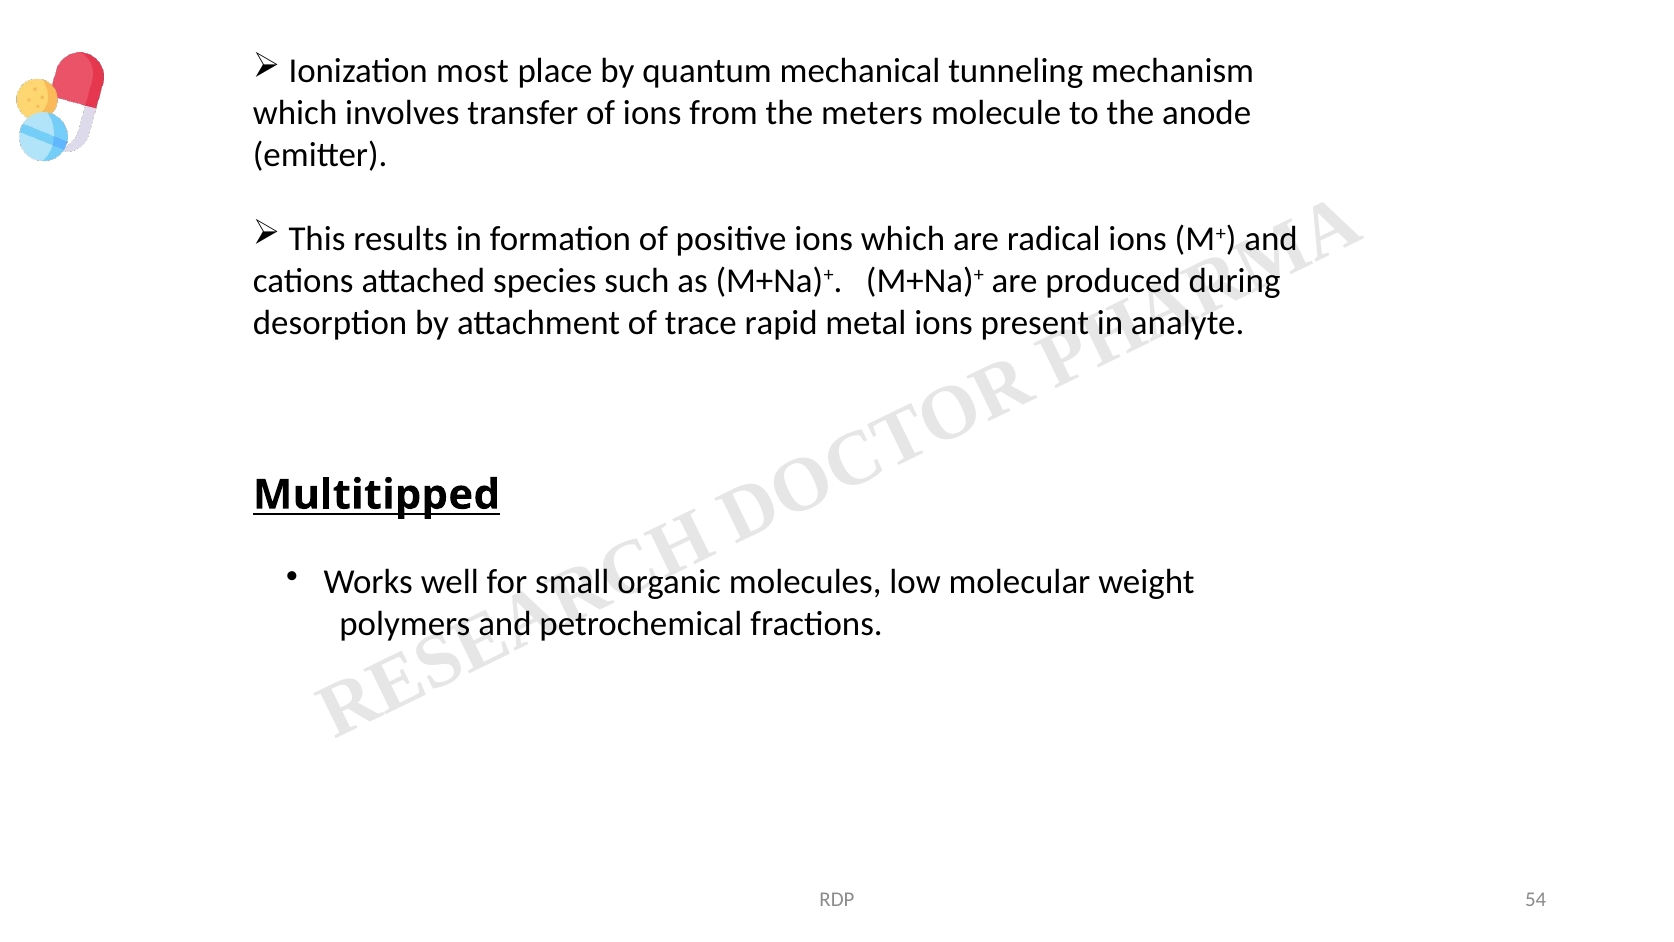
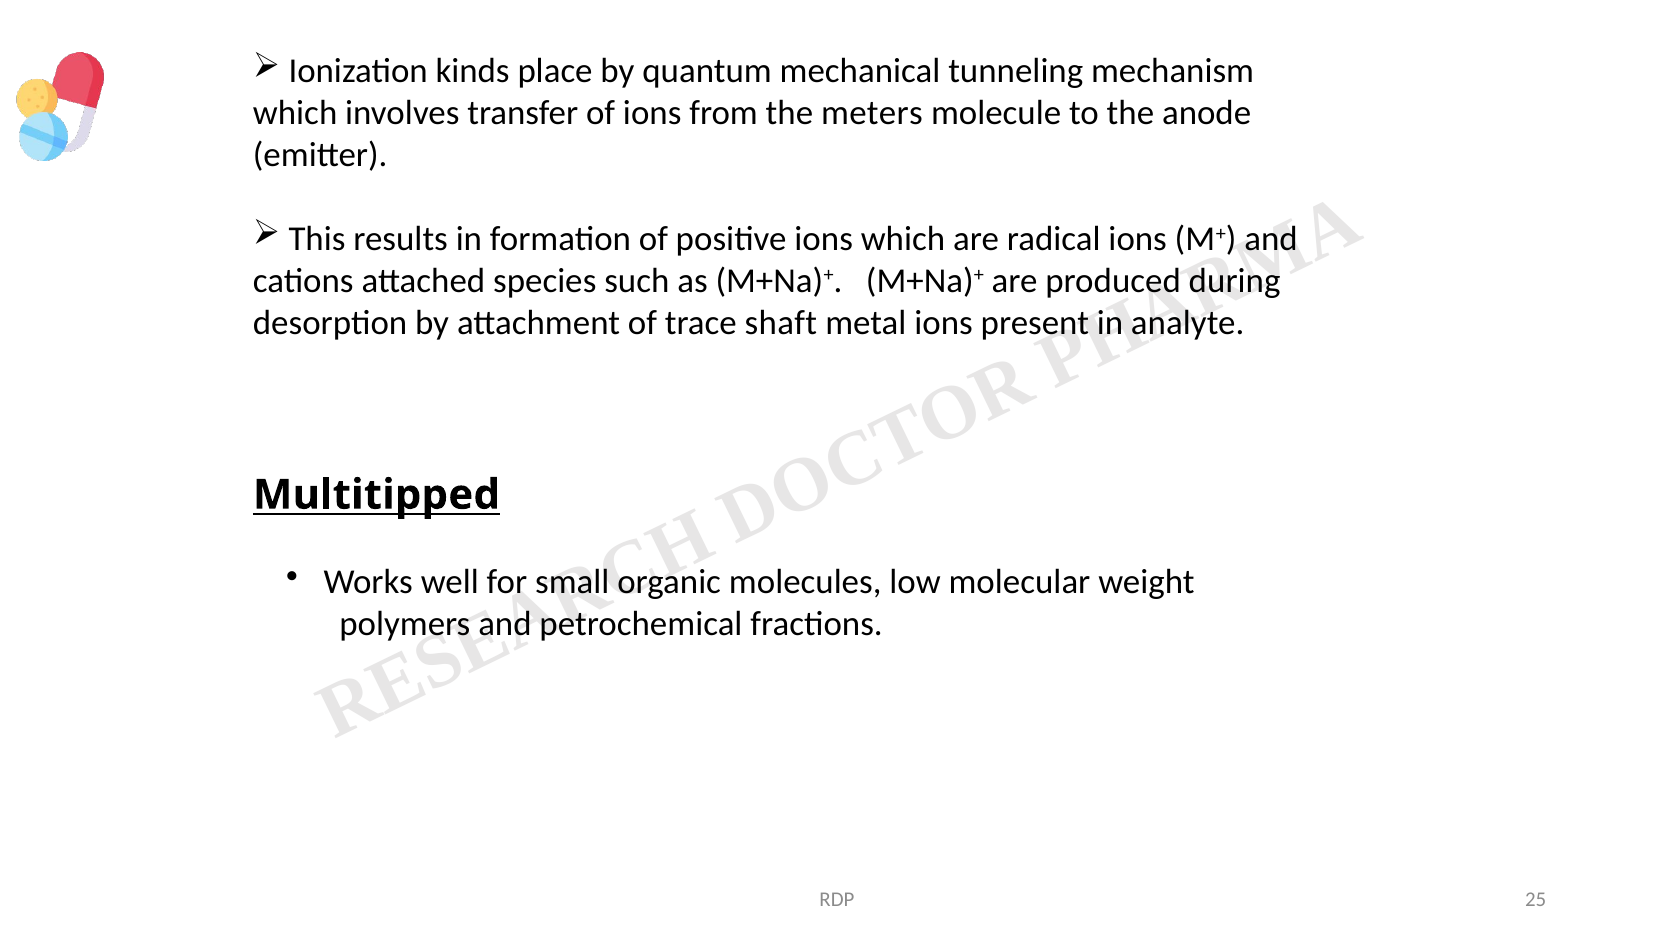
most: most -> kinds
rapid: rapid -> shaft
54: 54 -> 25
